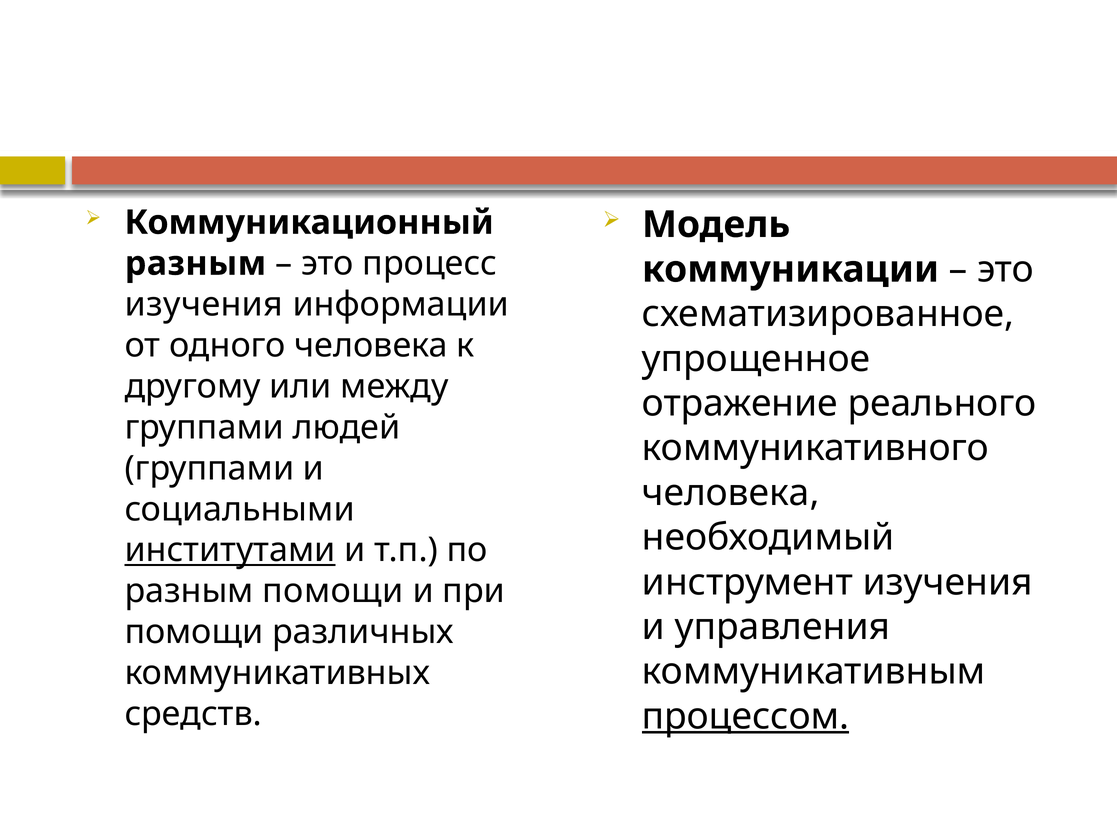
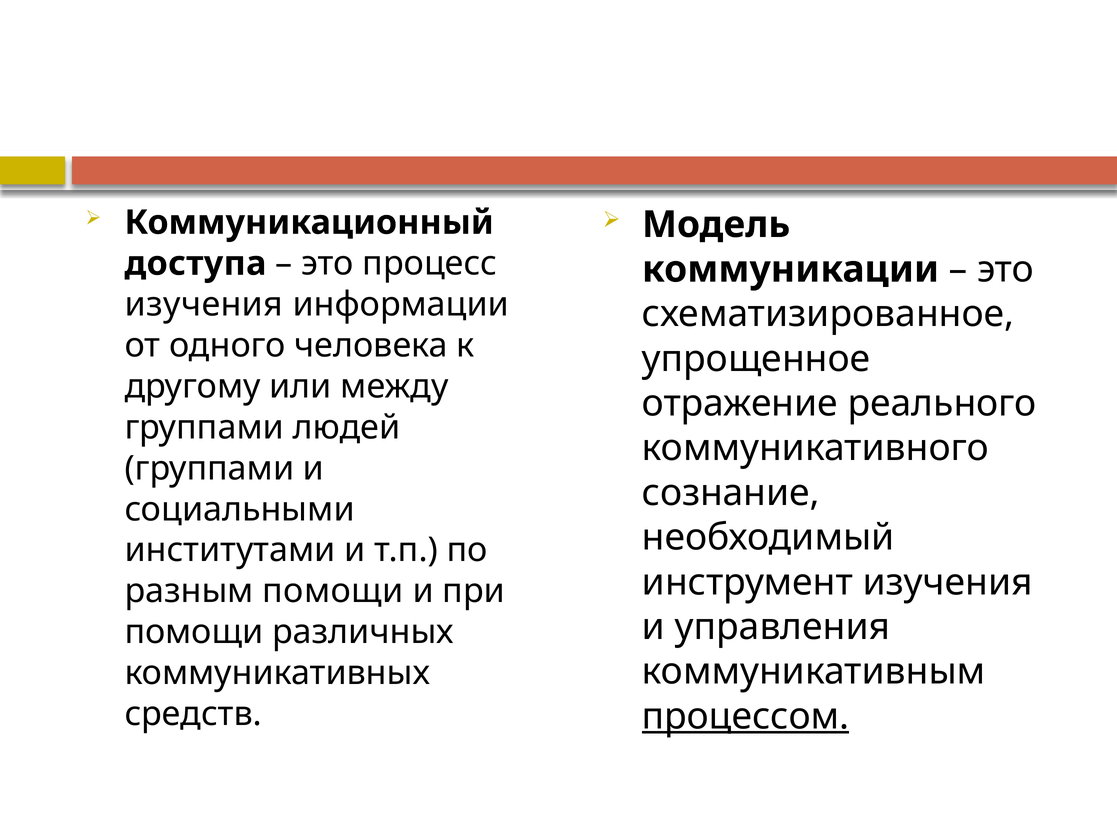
разным at (195, 263): разным -> доступа
человека at (731, 493): человека -> сознание
институтами underline: present -> none
